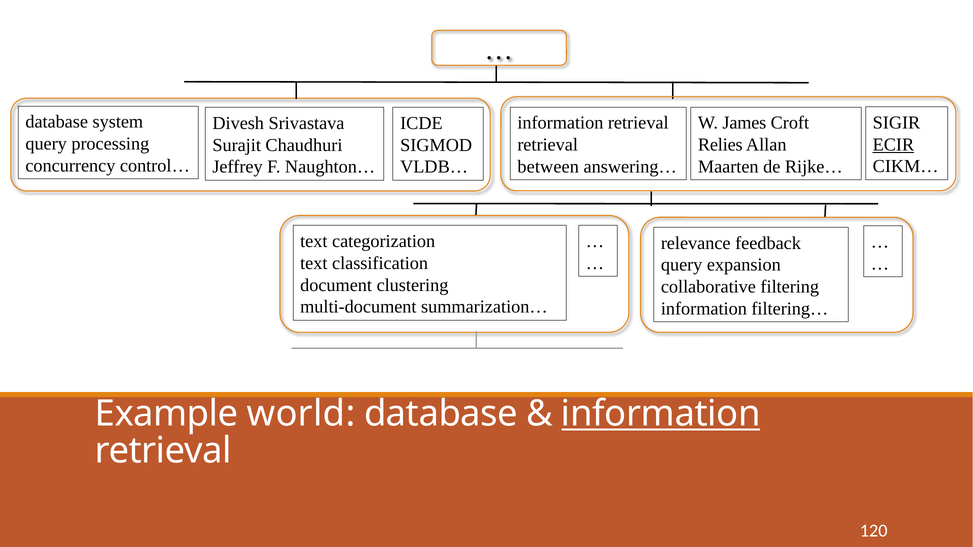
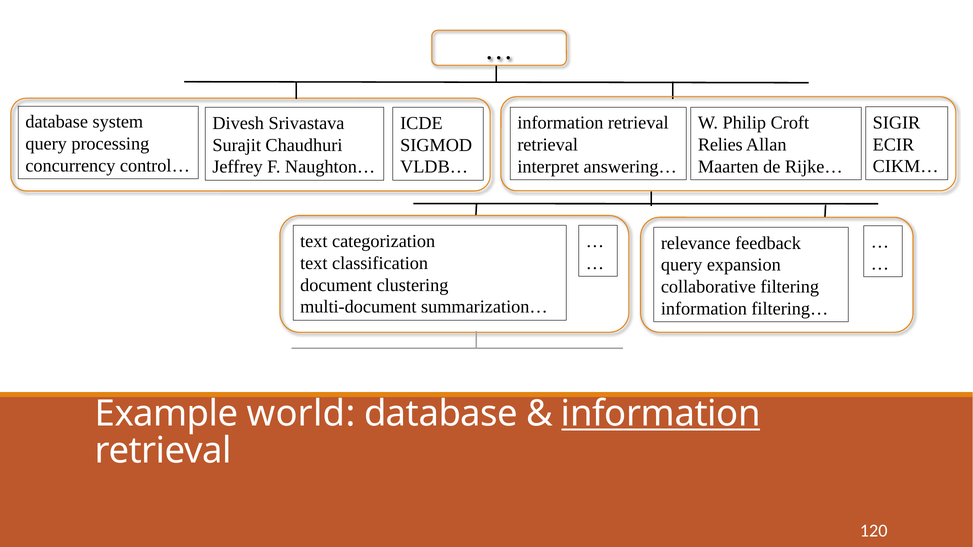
James: James -> Philip
ECIR underline: present -> none
between: between -> interpret
